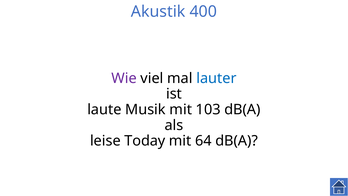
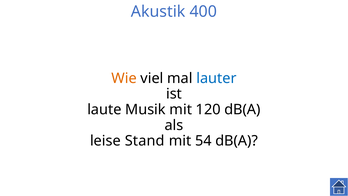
Wie colour: purple -> orange
103: 103 -> 120
Today: Today -> Stand
64: 64 -> 54
